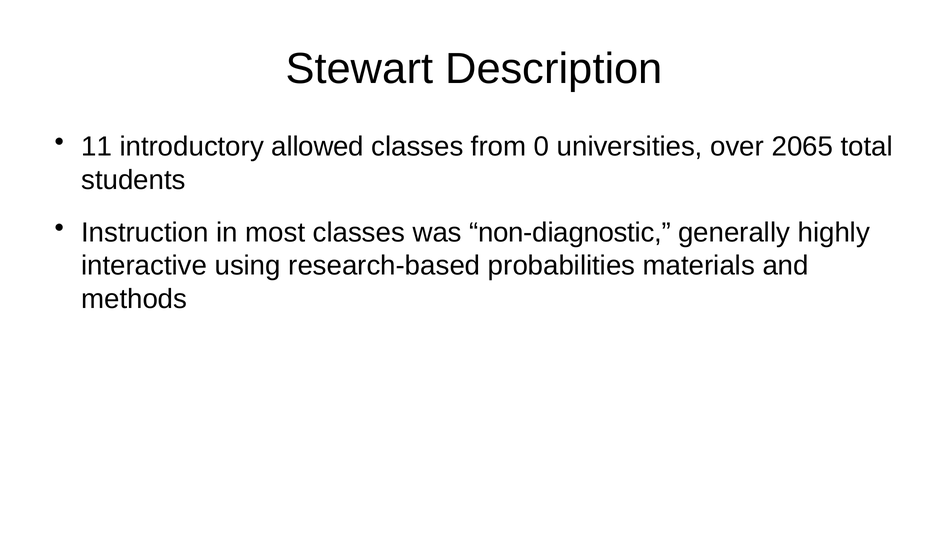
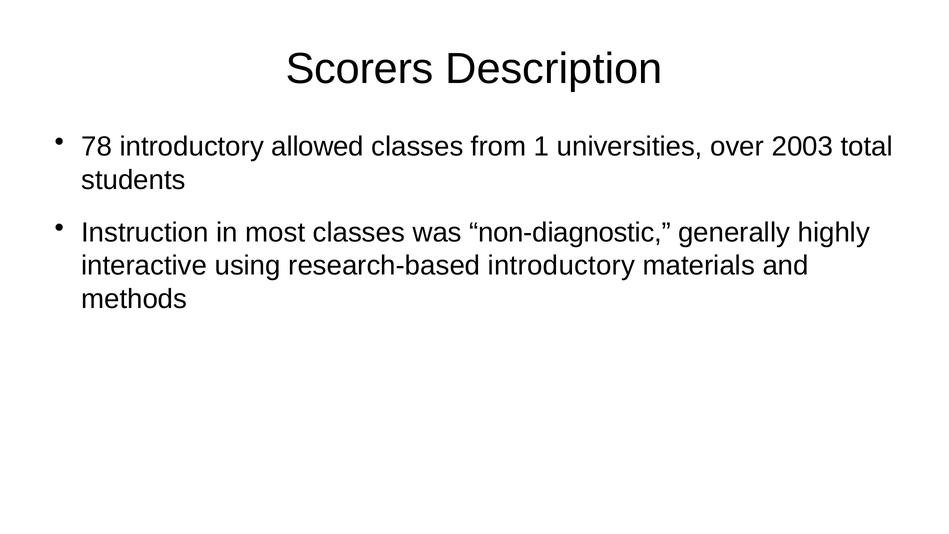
Stewart: Stewart -> Scorers
11: 11 -> 78
0: 0 -> 1
2065: 2065 -> 2003
research-based probabilities: probabilities -> introductory
